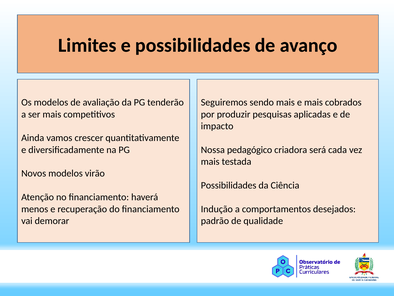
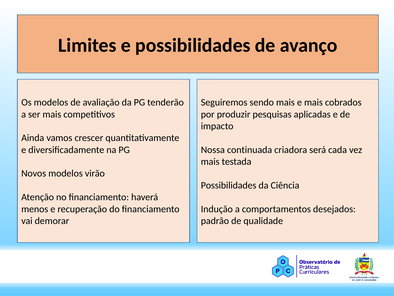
pedagógico: pedagógico -> continuada
